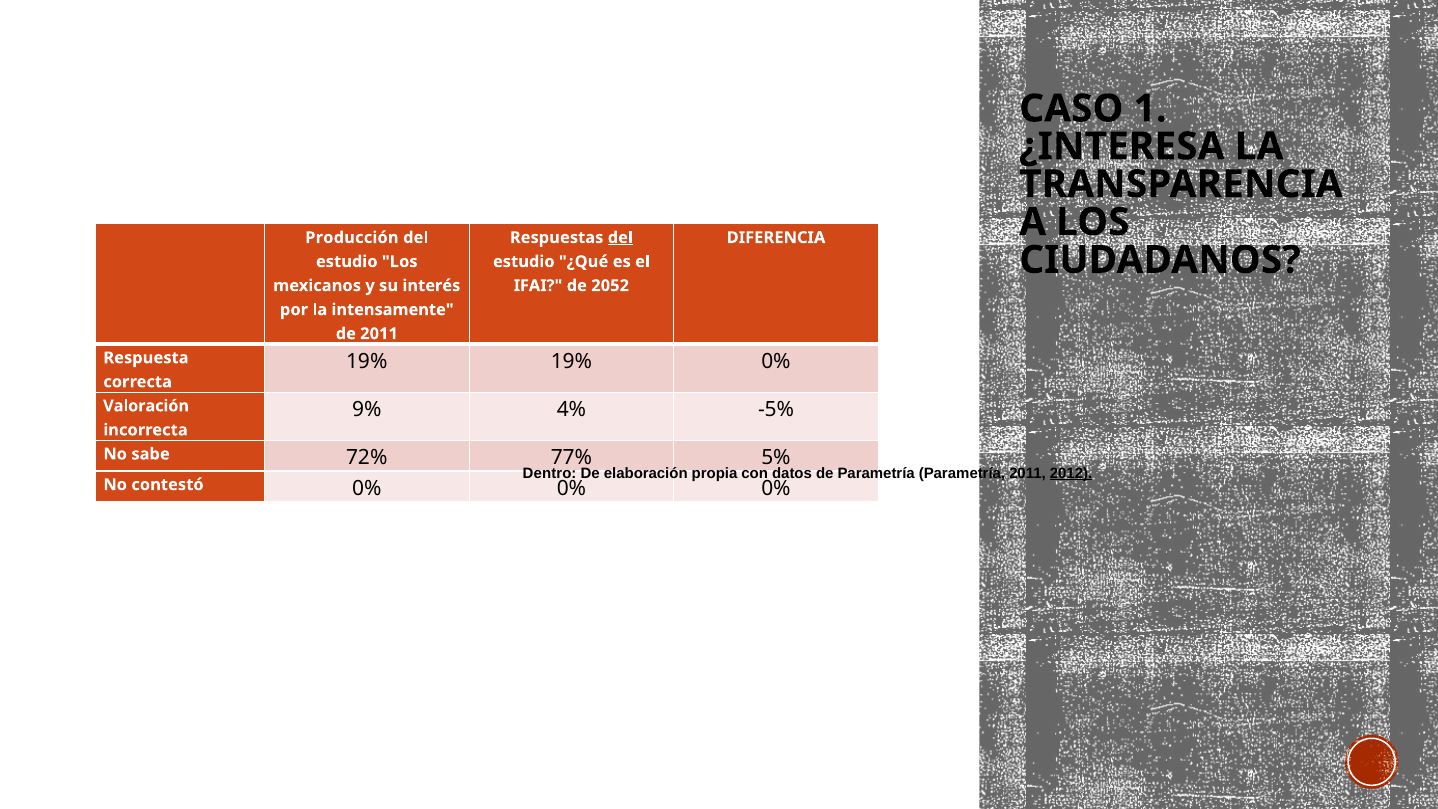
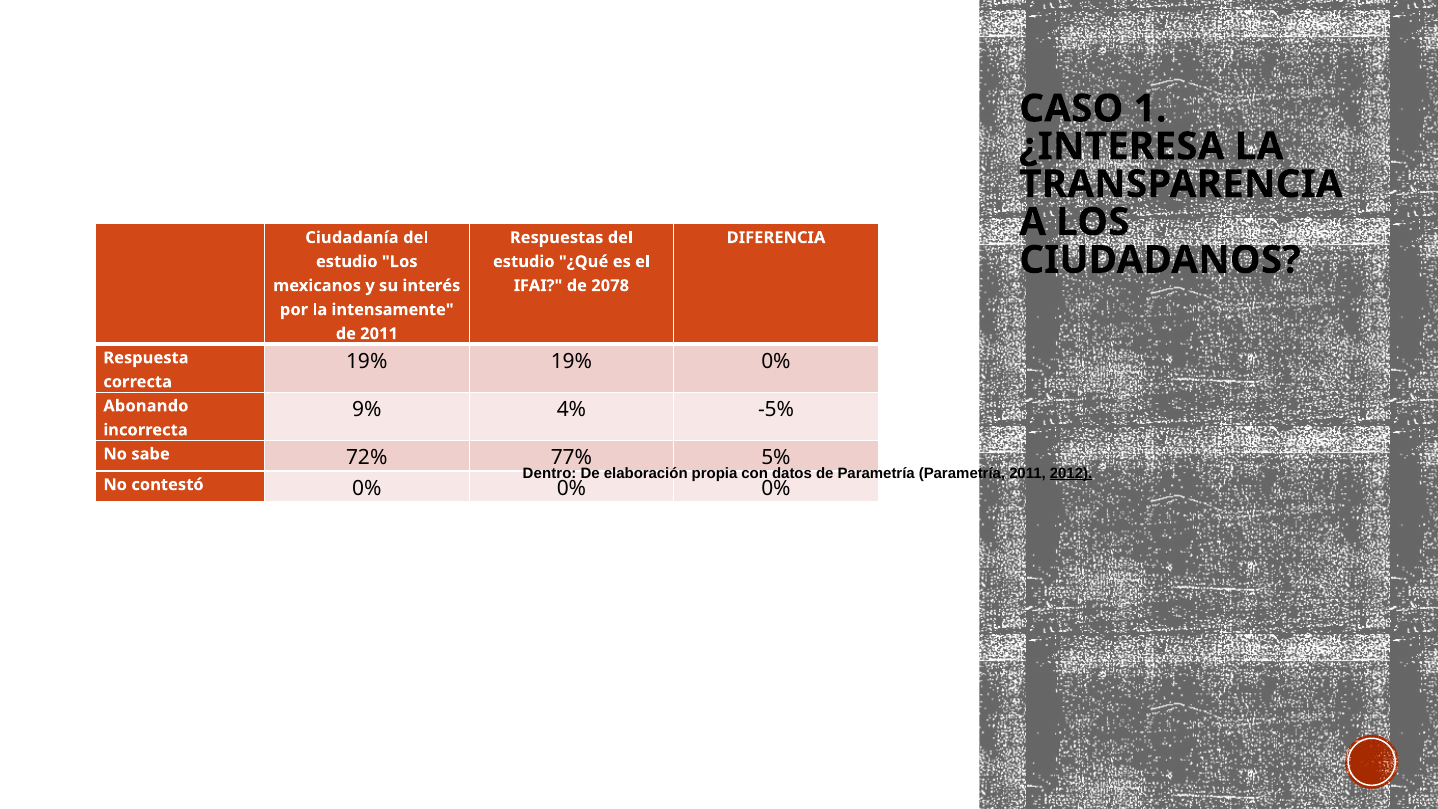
Producción: Producción -> Ciudadanía
del at (620, 238) underline: present -> none
2052: 2052 -> 2078
Valoración: Valoración -> Abonando
